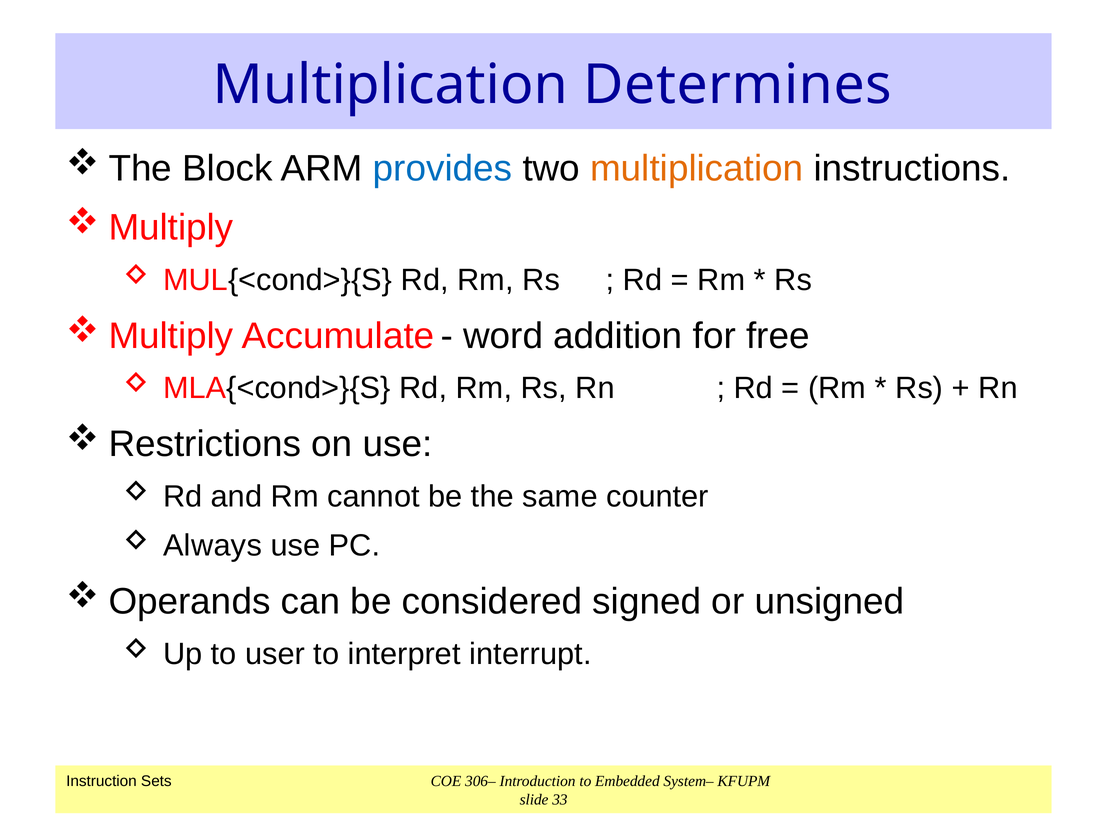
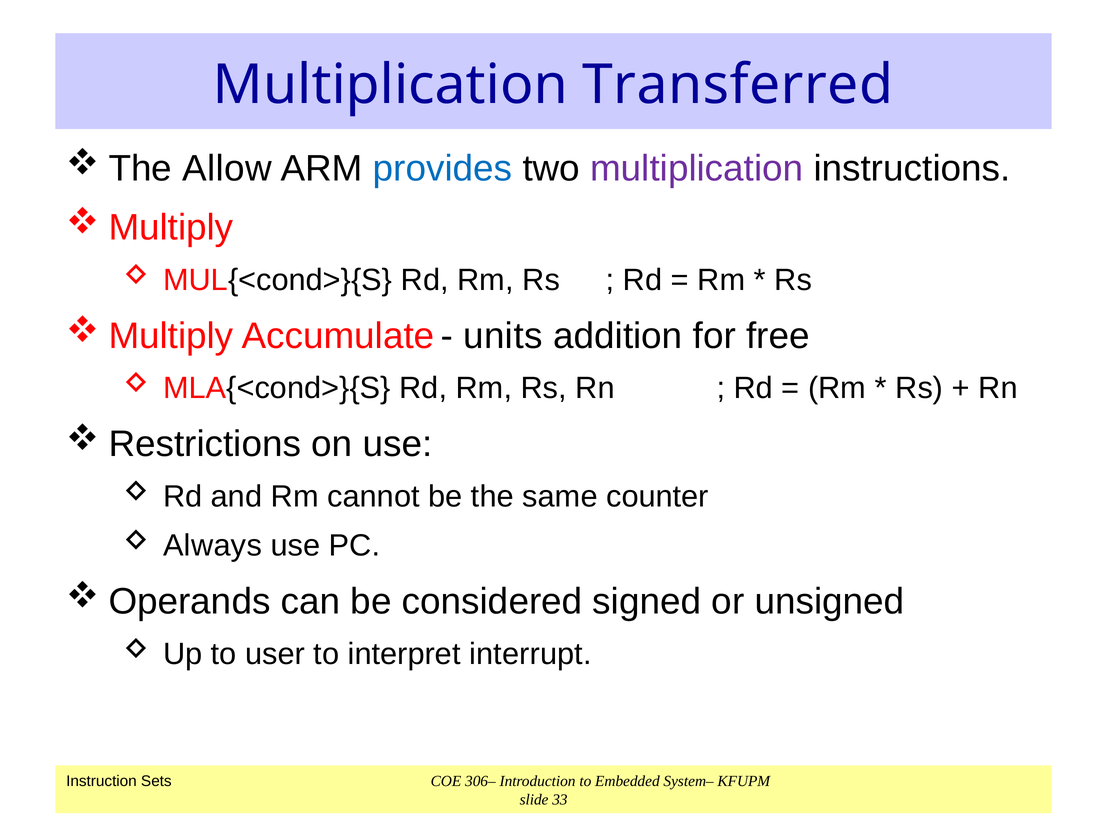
Determines: Determines -> Transferred
Block: Block -> Allow
multiplication at (697, 169) colour: orange -> purple
word: word -> units
